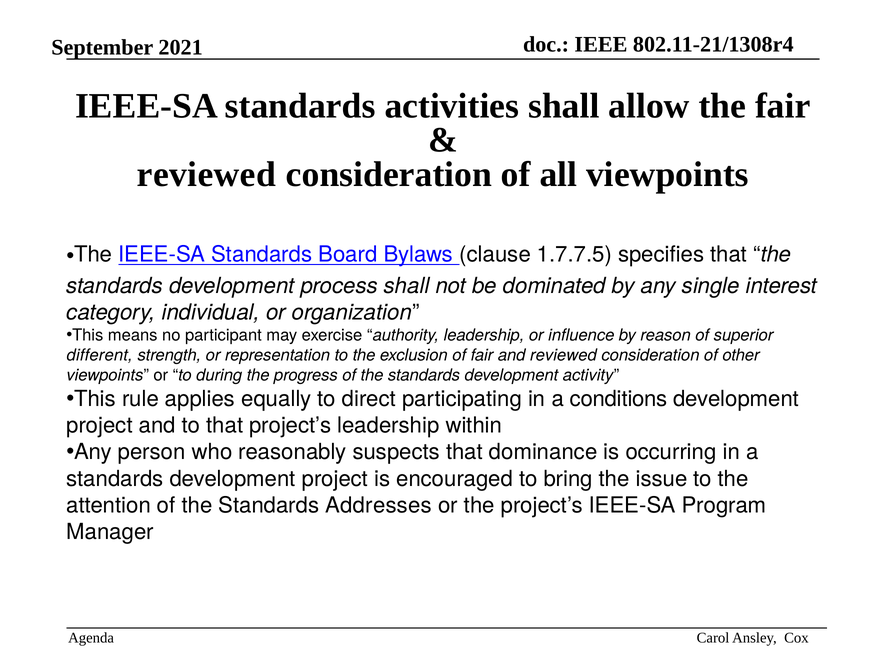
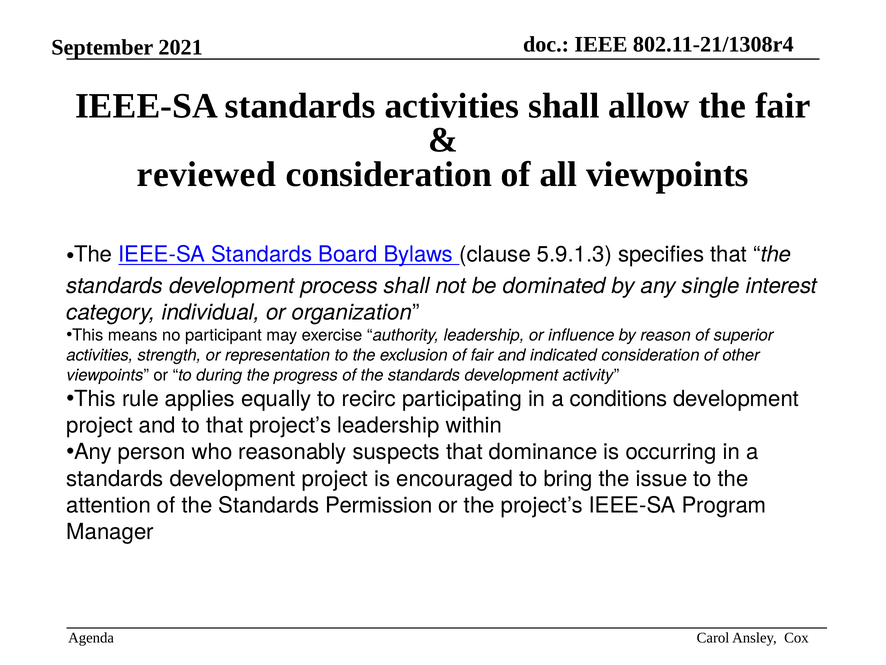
1.7.7.5: 1.7.7.5 -> 5.9.1.3
different at (100, 355): different -> activities
and reviewed: reviewed -> indicated
direct: direct -> recirc
Addresses: Addresses -> Permission
